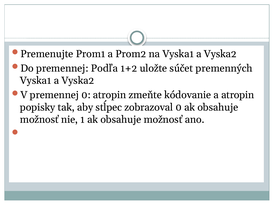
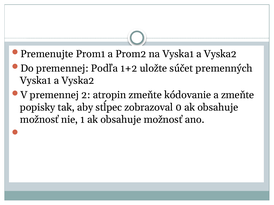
premennej 0: 0 -> 2
a atropin: atropin -> zmeňte
